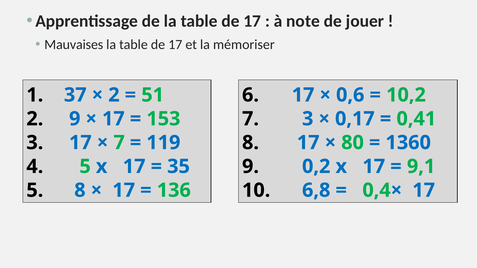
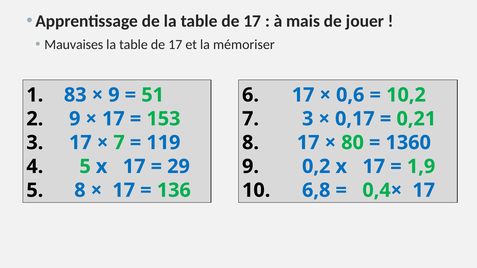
note: note -> mais
37: 37 -> 83
2 at (114, 95): 2 -> 9
0,41: 0,41 -> 0,21
35: 35 -> 29
9,1: 9,1 -> 1,9
